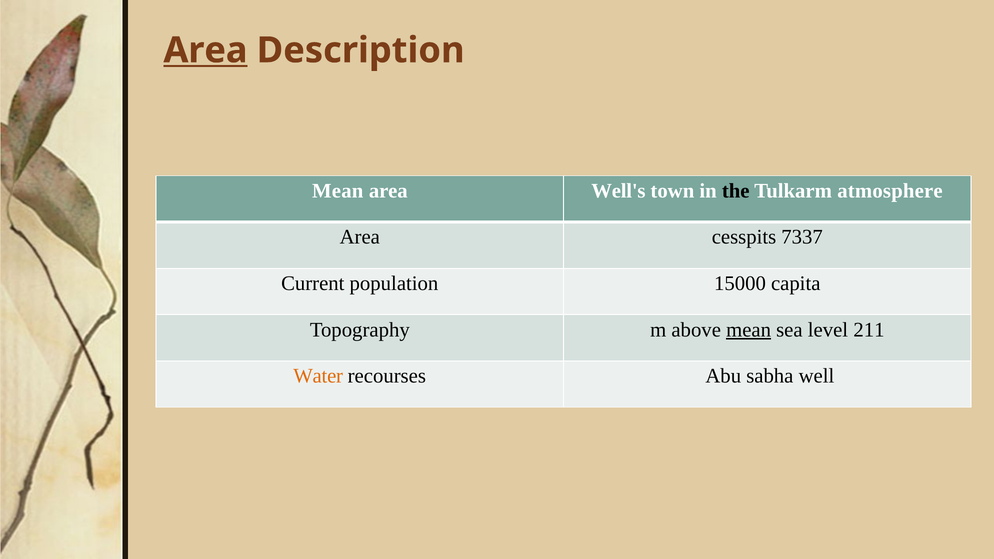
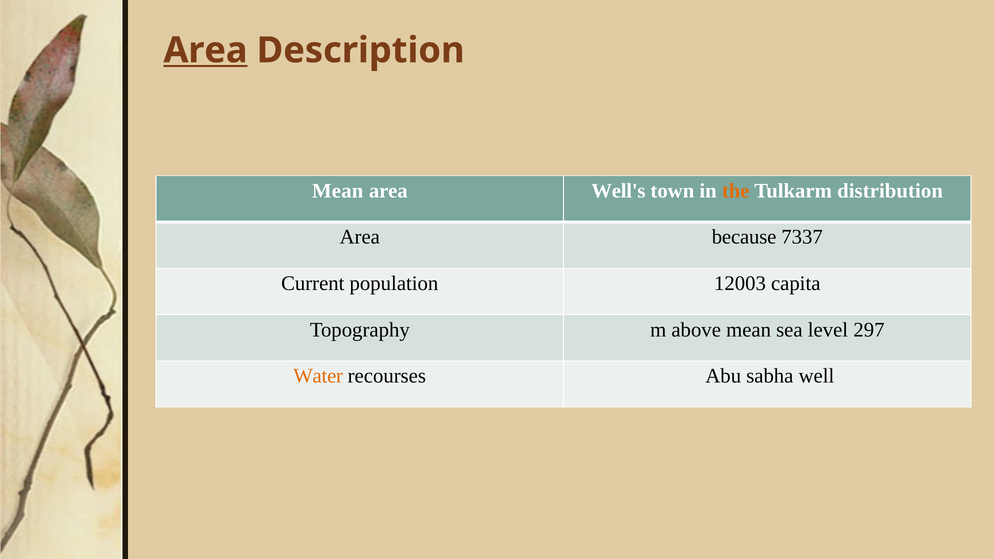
the colour: black -> orange
atmosphere: atmosphere -> distribution
cesspits: cesspits -> because
15000: 15000 -> 12003
mean at (749, 330) underline: present -> none
211: 211 -> 297
